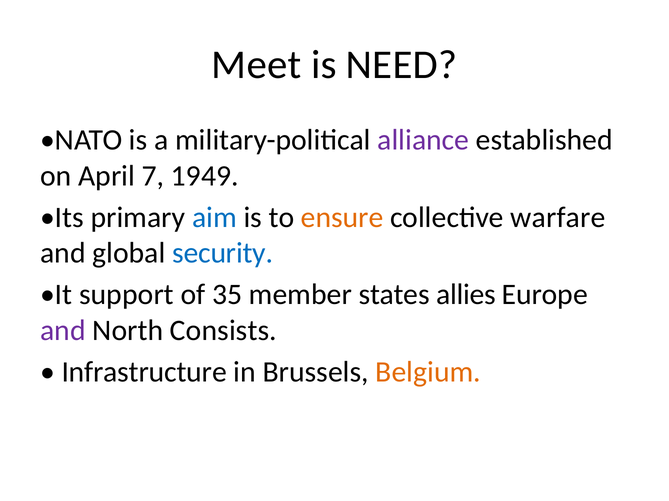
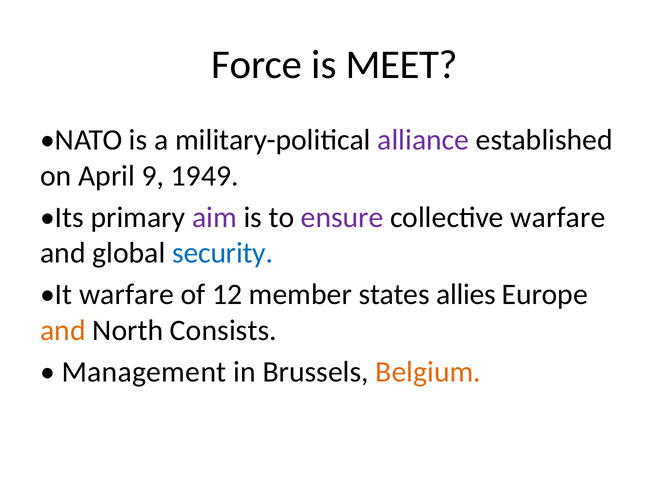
Meet: Meet -> Force
NEED: NEED -> MEET
7: 7 -> 9
aim colour: blue -> purple
ensure colour: orange -> purple
It support: support -> warfare
35: 35 -> 12
and at (63, 331) colour: purple -> orange
Infrastructure: Infrastructure -> Management
